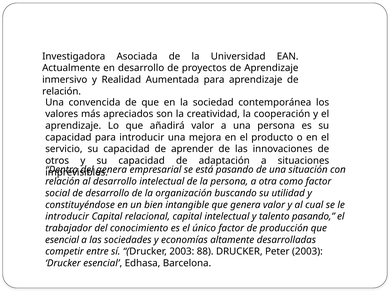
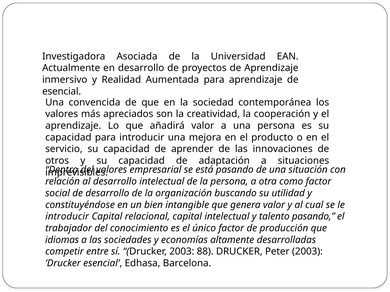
relación at (62, 92): relación -> esencial
genera at (112, 170): genera -> valores
esencial at (62, 240): esencial -> idiomas
